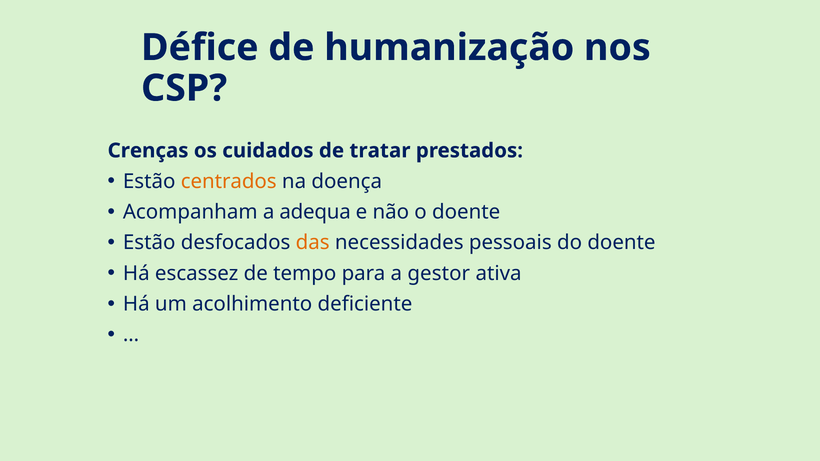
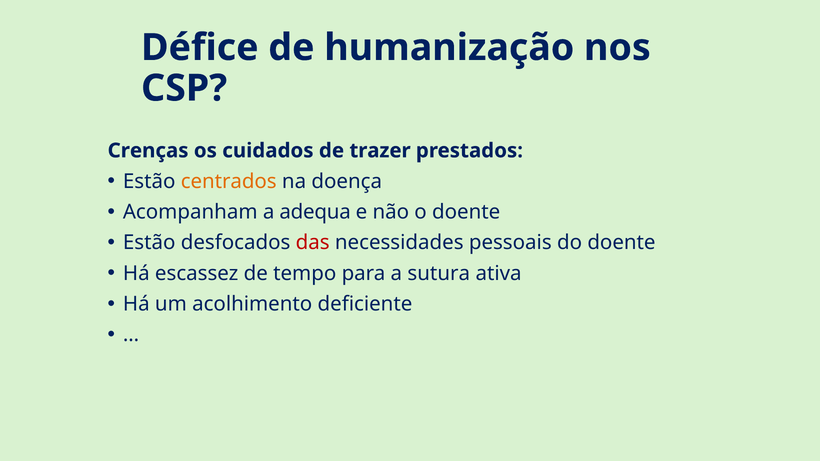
tratar: tratar -> trazer
das colour: orange -> red
gestor: gestor -> sutura
